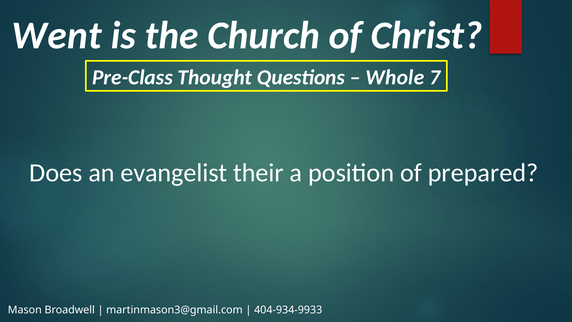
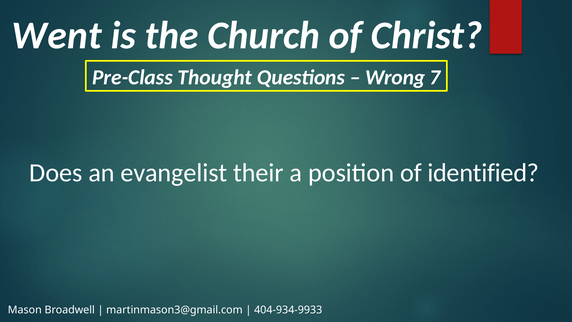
Whole: Whole -> Wrong
prepared: prepared -> identified
